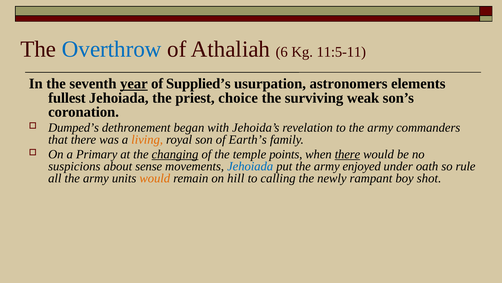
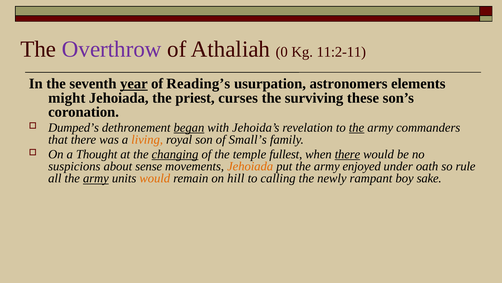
Overthrow colour: blue -> purple
6: 6 -> 0
11:5-11: 11:5-11 -> 11:2-11
Supplied’s: Supplied’s -> Reading’s
fullest: fullest -> might
choice: choice -> curses
weak: weak -> these
began underline: none -> present
the at (357, 127) underline: none -> present
Earth’s: Earth’s -> Small’s
Primary: Primary -> Thought
points: points -> fullest
Jehoiada at (250, 166) colour: blue -> orange
army at (96, 178) underline: none -> present
shot: shot -> sake
